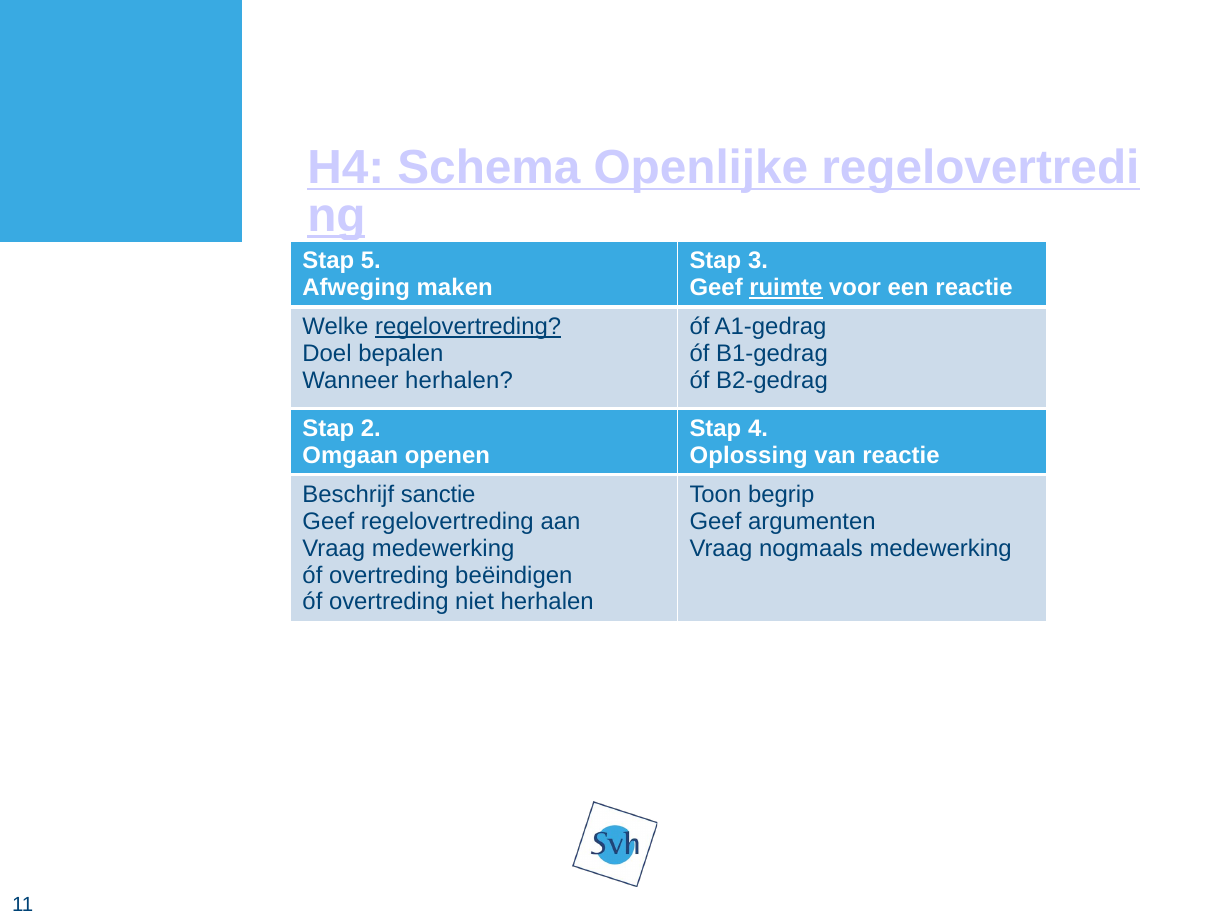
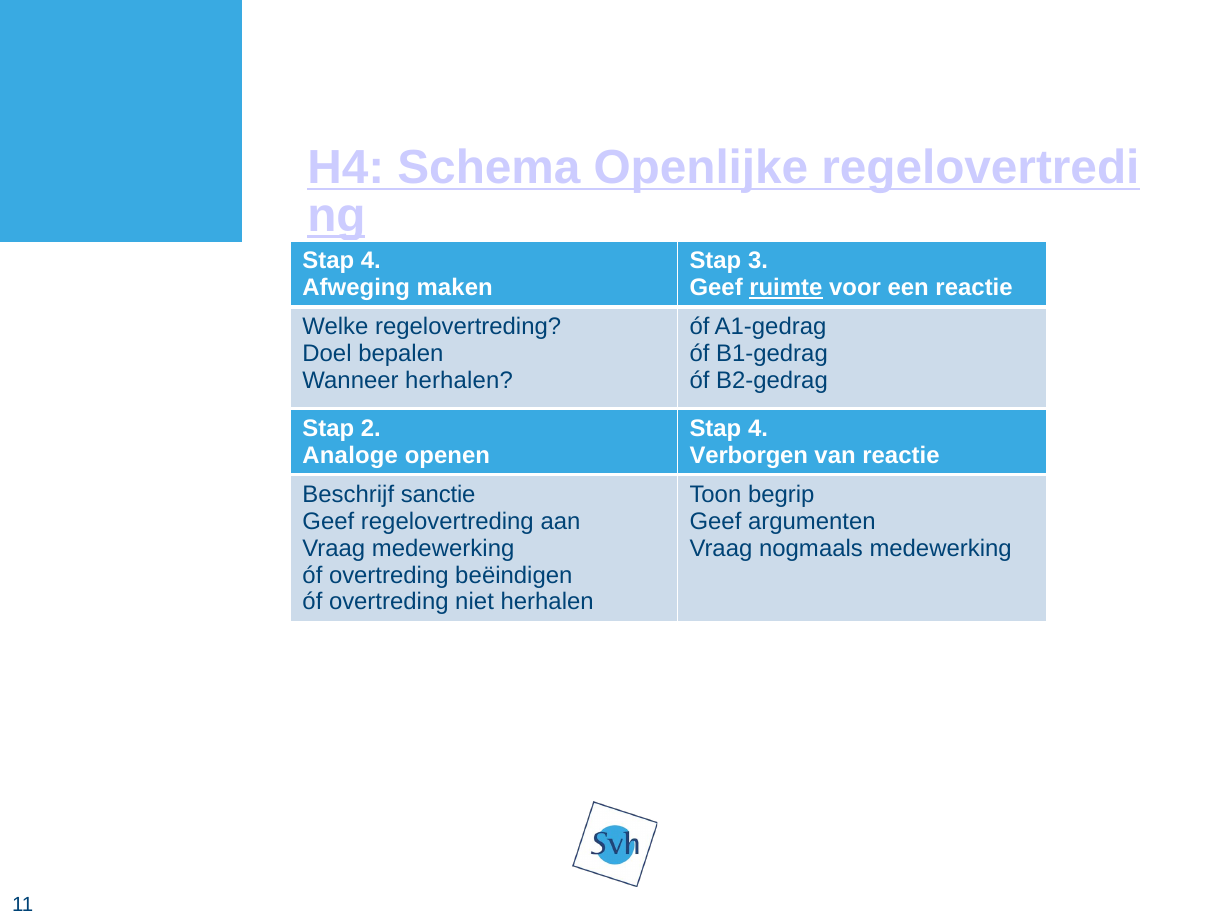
5 at (371, 261): 5 -> 4
regelovertreding at (468, 327) underline: present -> none
Omgaan: Omgaan -> Analoge
Oplossing: Oplossing -> Verborgen
